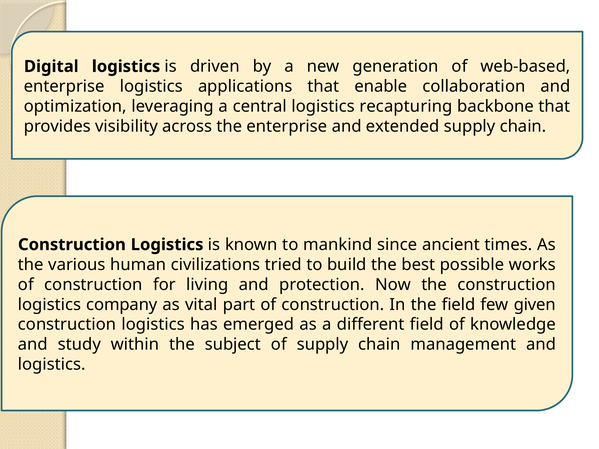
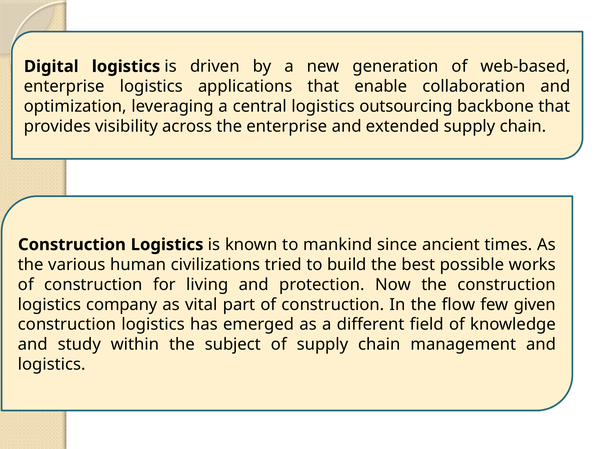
recapturing: recapturing -> outsourcing
the field: field -> flow
